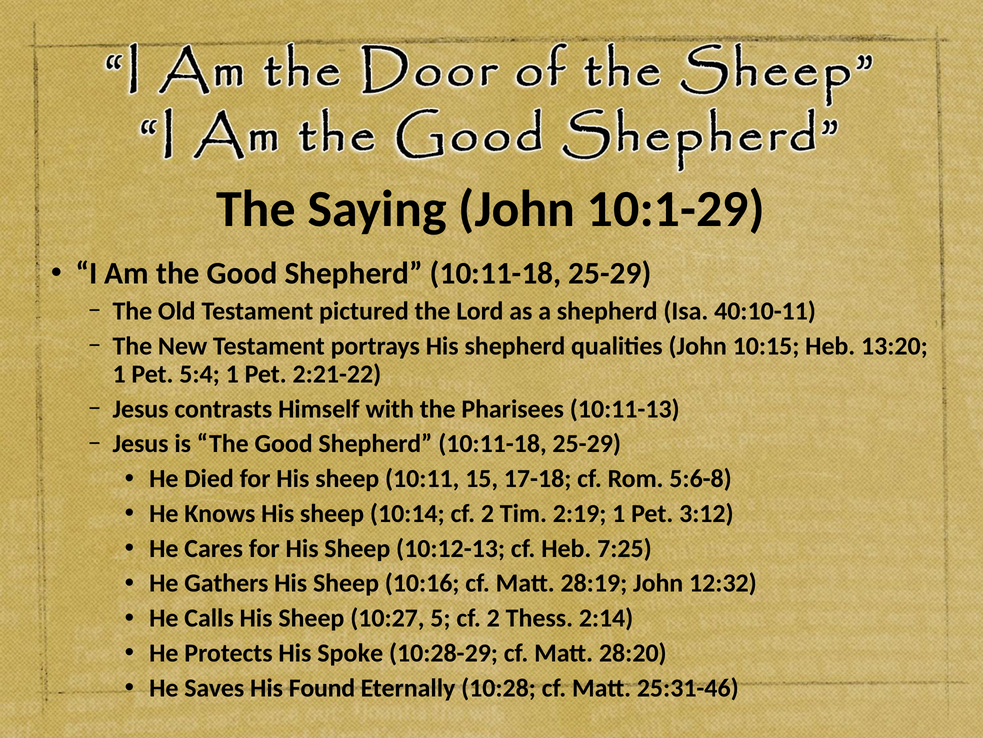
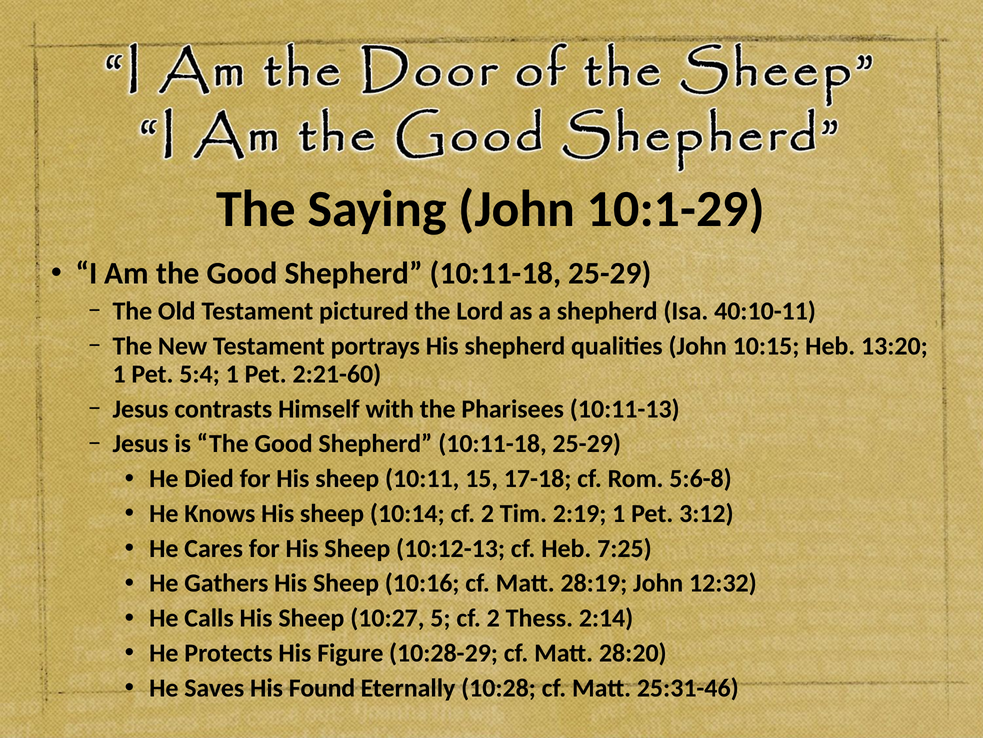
2:21-22: 2:21-22 -> 2:21-60
Spoke: Spoke -> Figure
